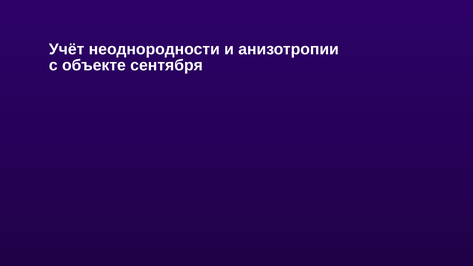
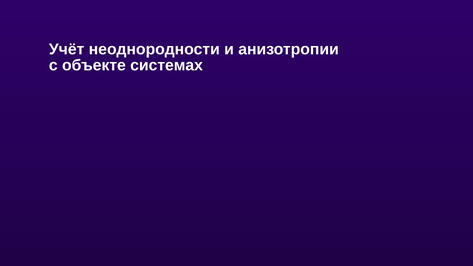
сентября: сентября -> системах
